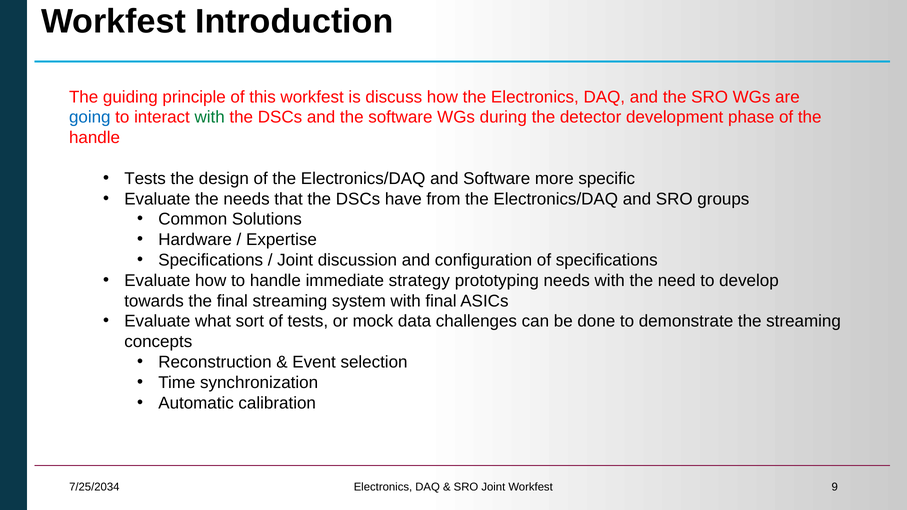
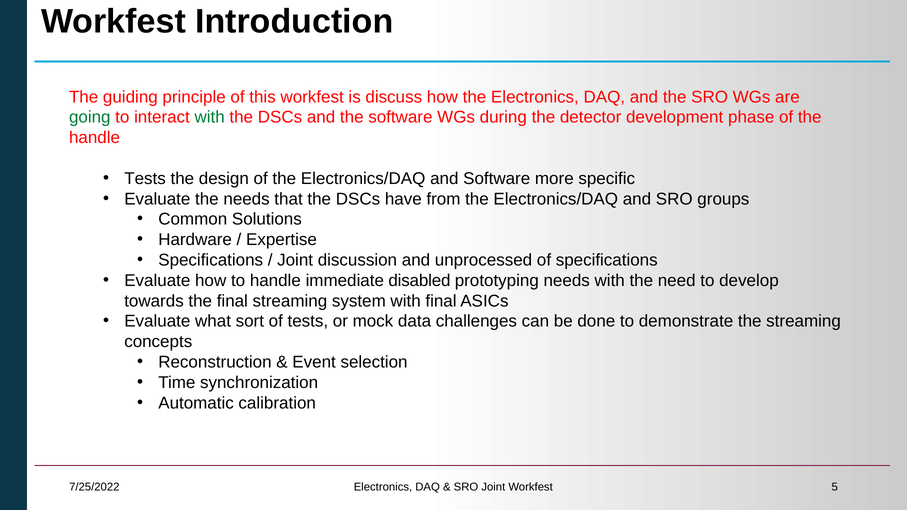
going colour: blue -> green
configuration: configuration -> unprocessed
strategy: strategy -> disabled
7/25/2034: 7/25/2034 -> 7/25/2022
9: 9 -> 5
